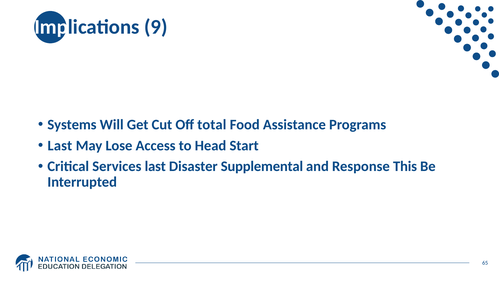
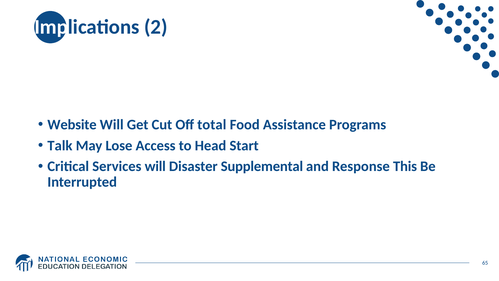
9: 9 -> 2
Systems: Systems -> Website
Last at (60, 145): Last -> Talk
Services last: last -> will
